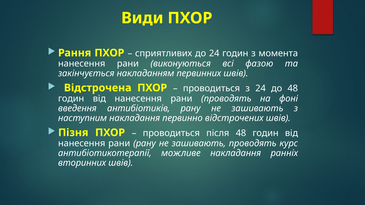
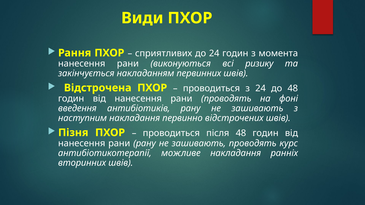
фазою: фазою -> ризику
